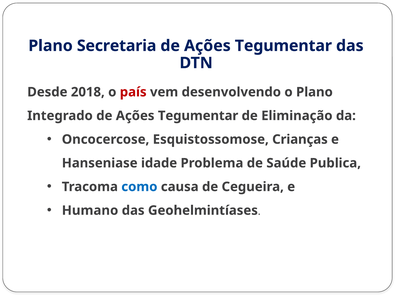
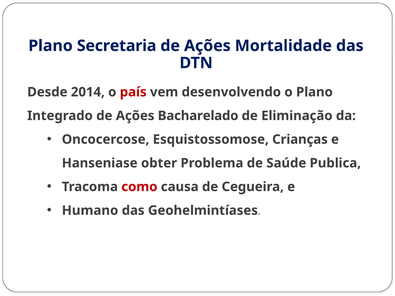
Tegumentar at (283, 46): Tegumentar -> Mortalidade
2018: 2018 -> 2014
Integrado de Ações Tegumentar: Tegumentar -> Bacharelado
idade: idade -> obter
como colour: blue -> red
